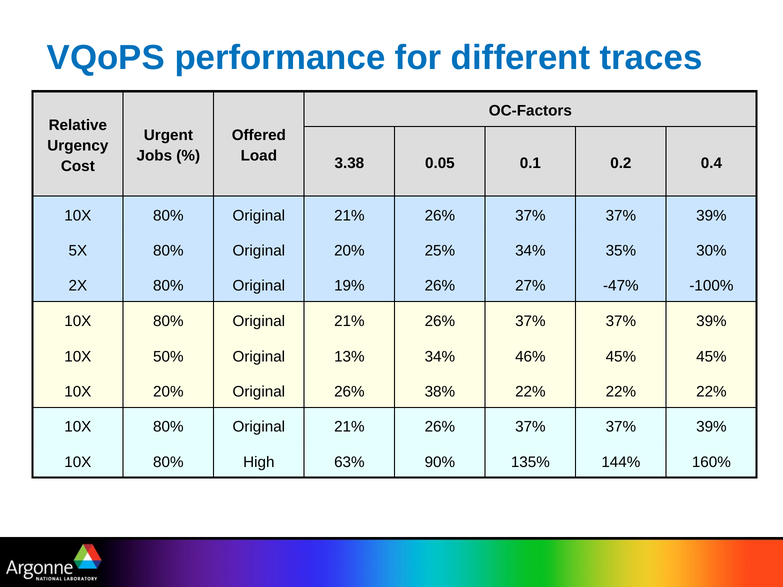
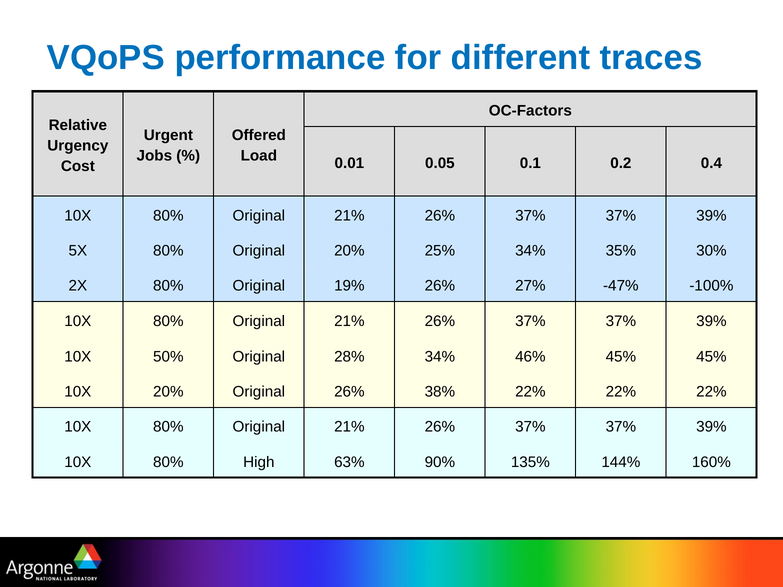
3.38: 3.38 -> 0.01
13%: 13% -> 28%
